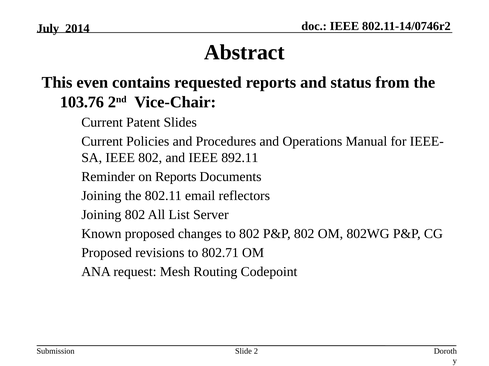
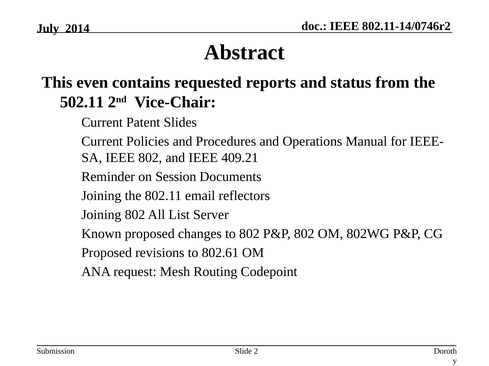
103.76: 103.76 -> 502.11
892.11: 892.11 -> 409.21
on Reports: Reports -> Session
802.71: 802.71 -> 802.61
